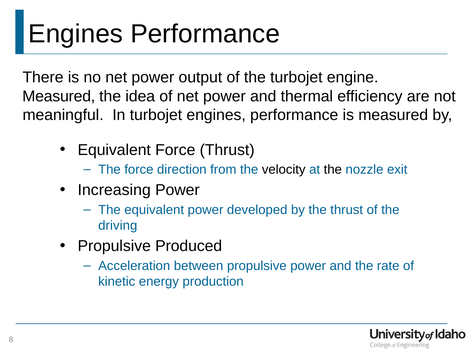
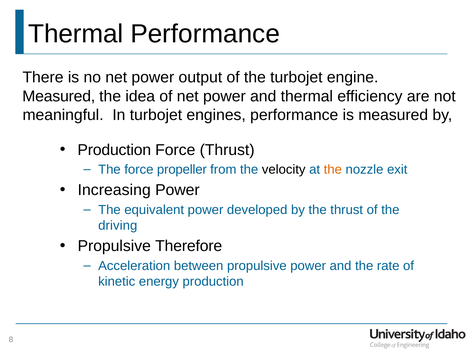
Engines at (76, 34): Engines -> Thermal
Equivalent at (114, 150): Equivalent -> Production
direction: direction -> propeller
the at (333, 170) colour: black -> orange
Produced: Produced -> Therefore
